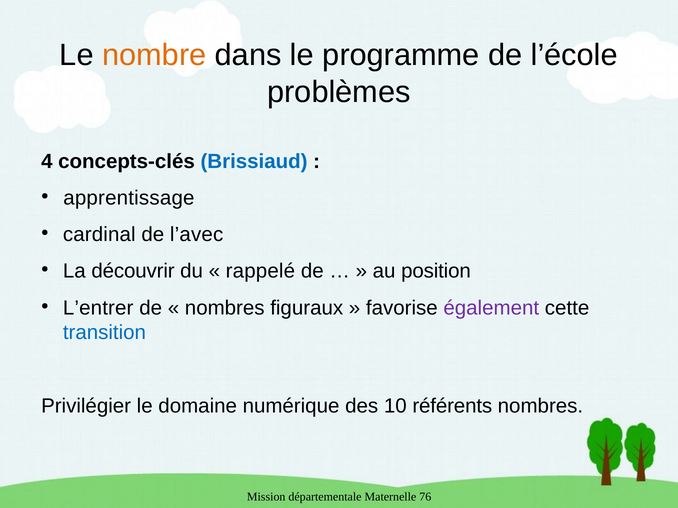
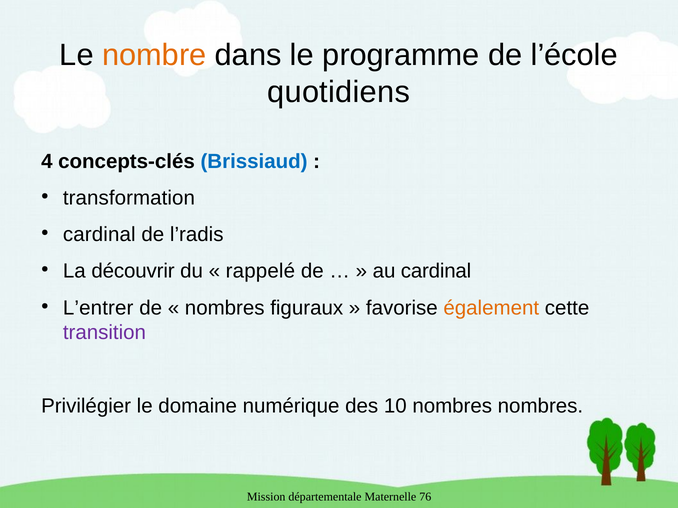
problèmes: problèmes -> quotidiens
apprentissage: apprentissage -> transformation
l’avec: l’avec -> l’radis
au position: position -> cardinal
également colour: purple -> orange
transition colour: blue -> purple
10 référents: référents -> nombres
